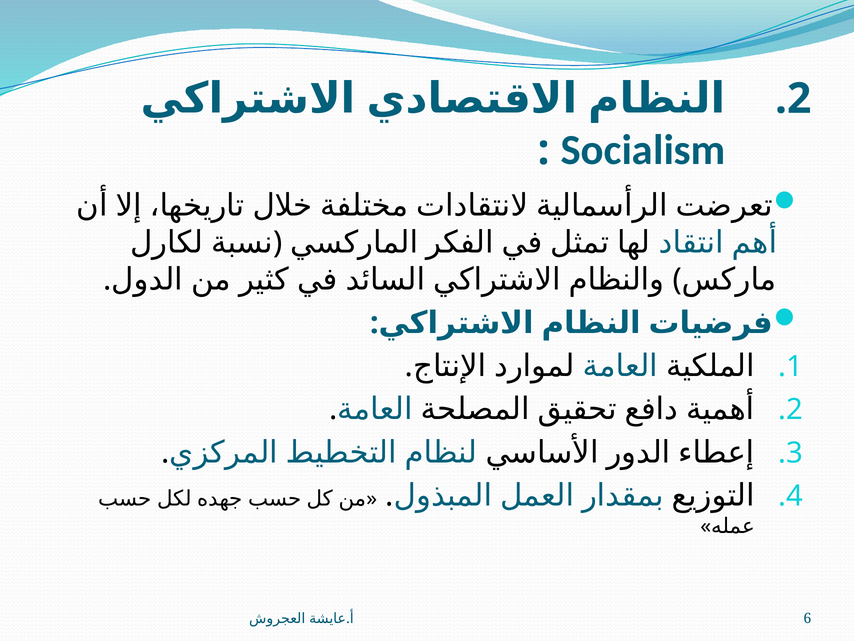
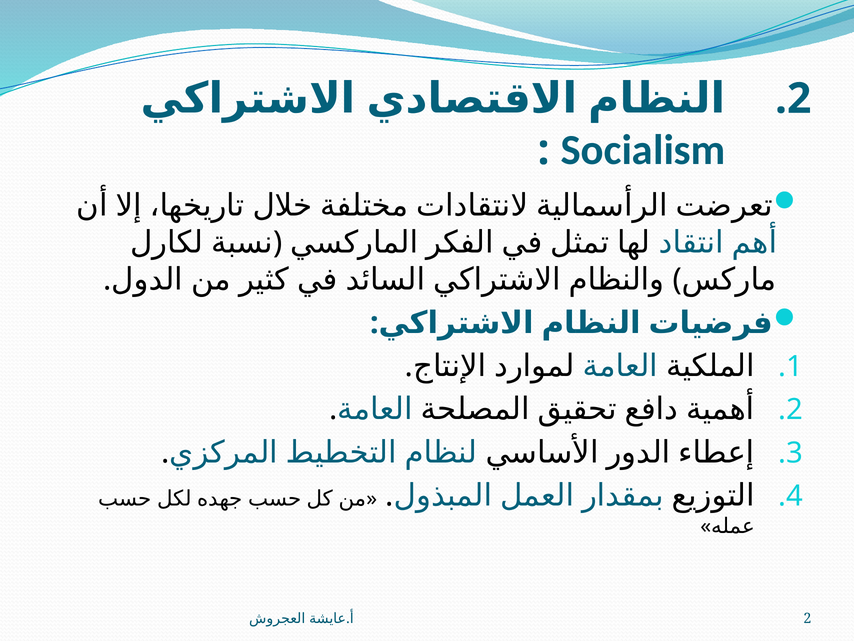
6: 6 -> 2
